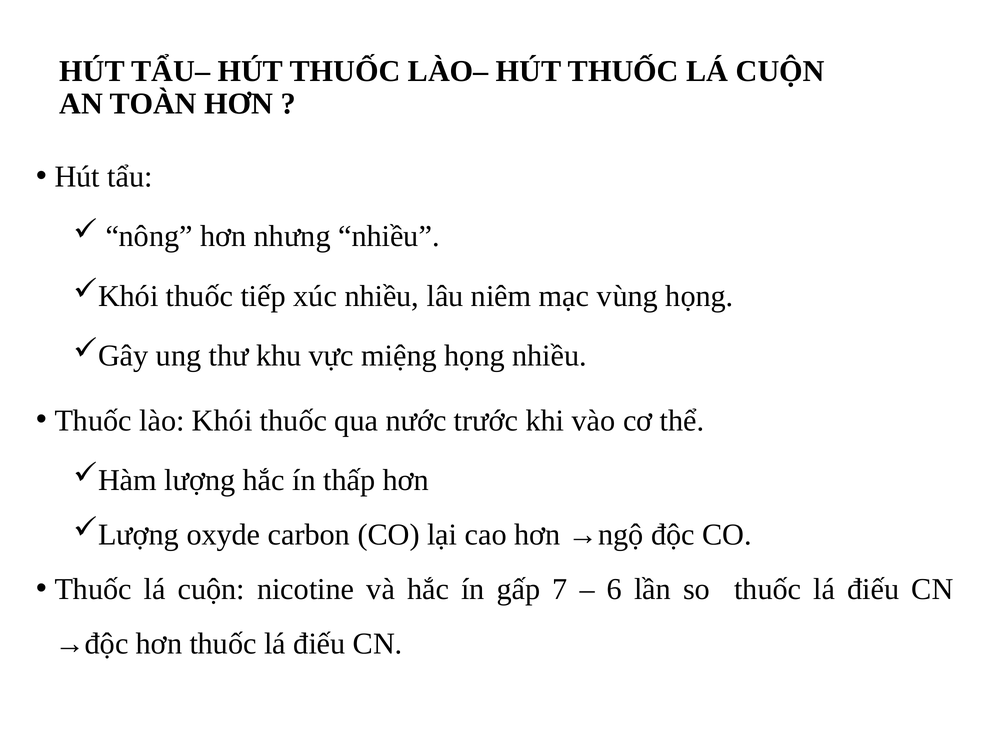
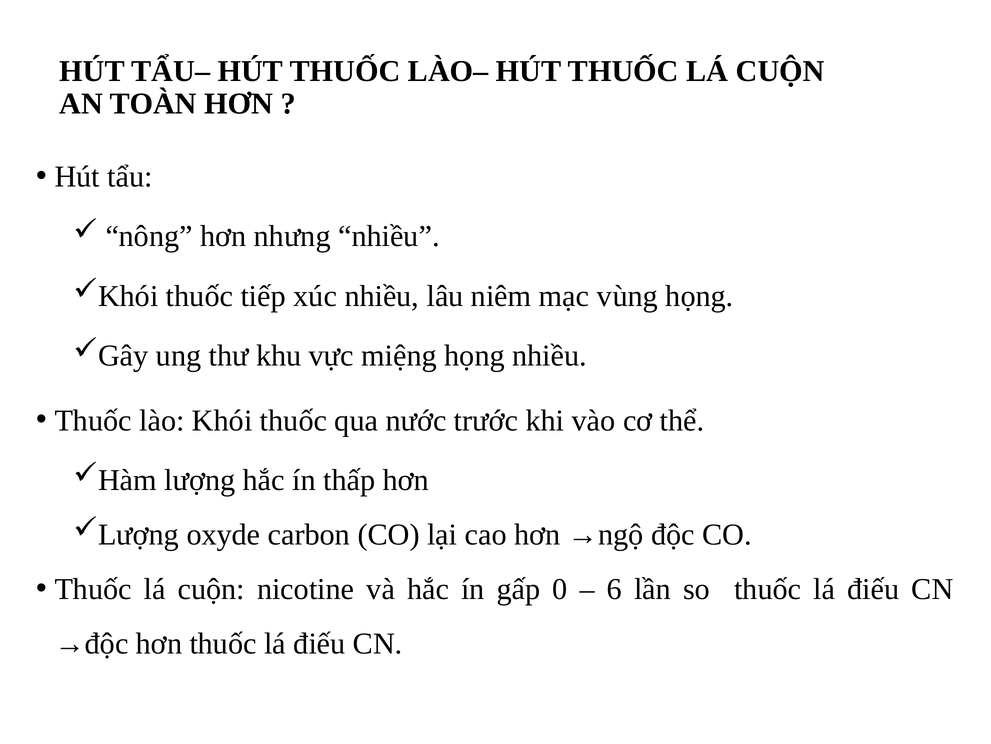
7: 7 -> 0
